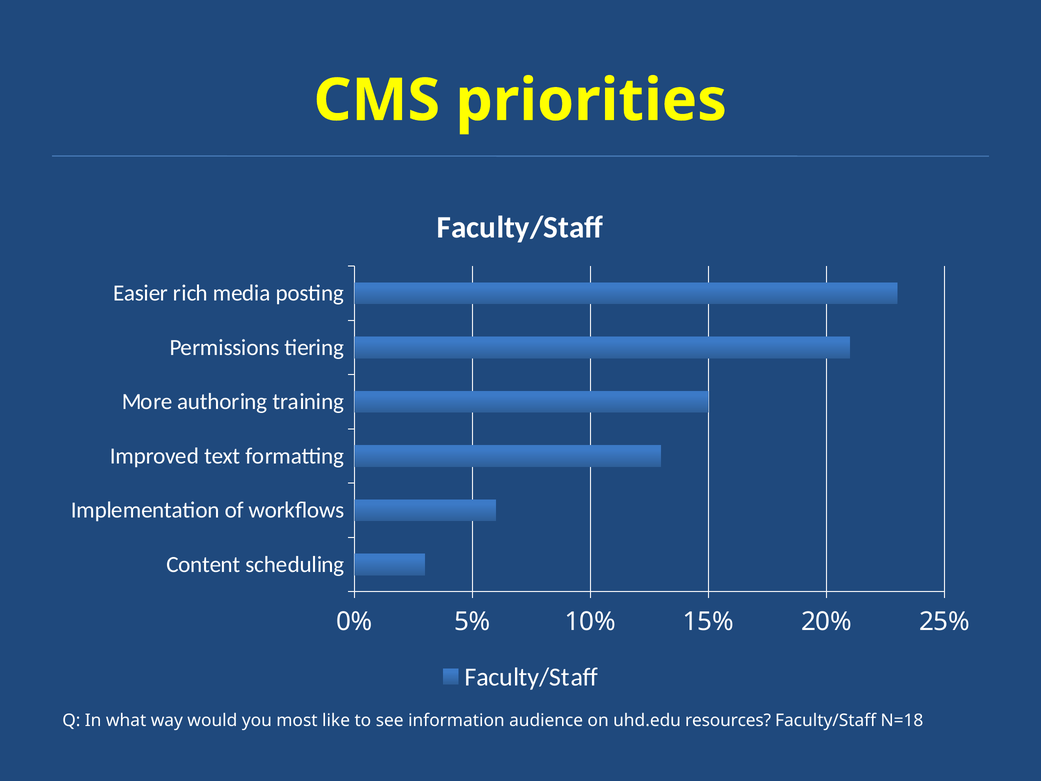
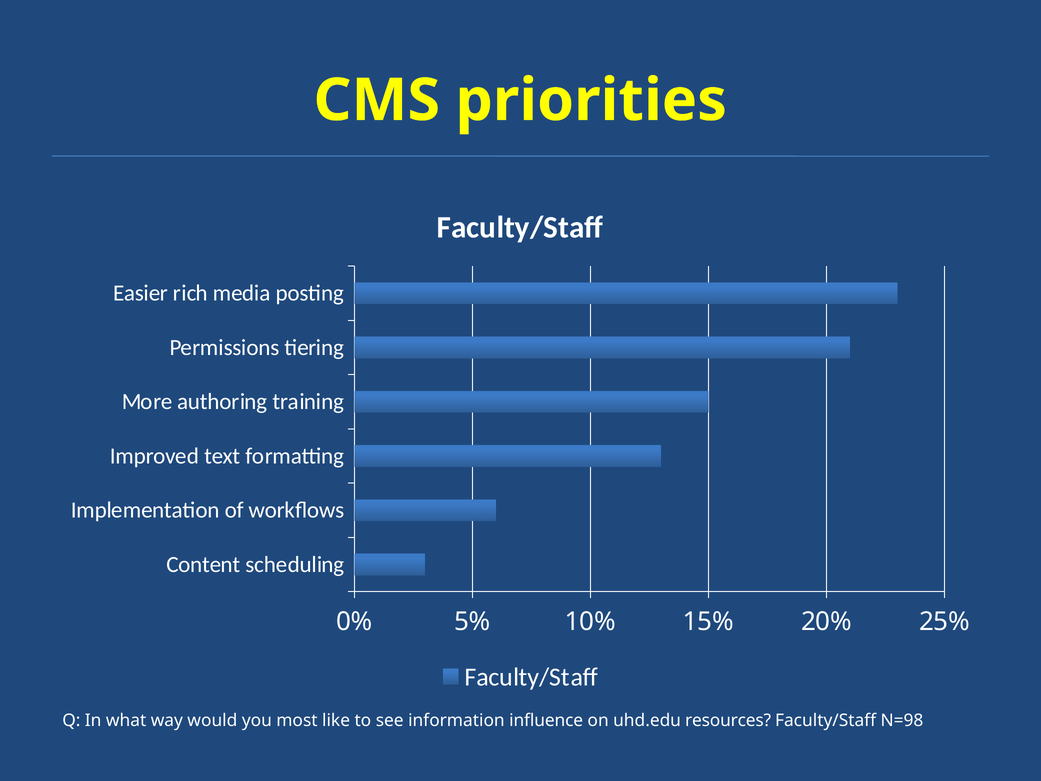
audience: audience -> influence
N=18: N=18 -> N=98
